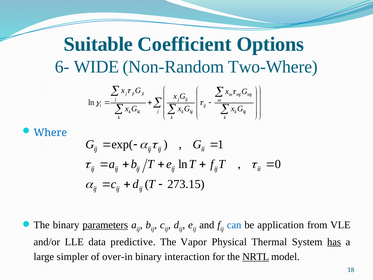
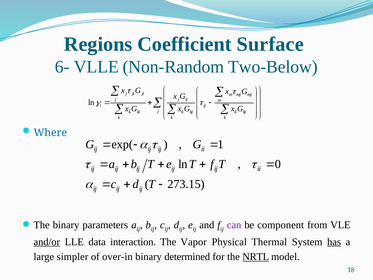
Suitable: Suitable -> Regions
Options: Options -> Surface
WIDE: WIDE -> VLLE
Two-Where: Two-Where -> Two-Below
parameters underline: present -> none
can colour: blue -> purple
application: application -> component
and/or underline: none -> present
predictive: predictive -> interaction
interaction: interaction -> determined
